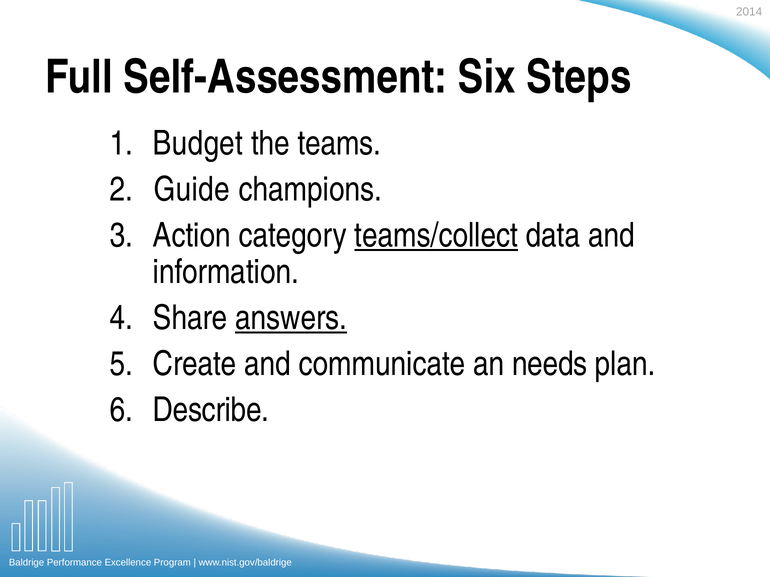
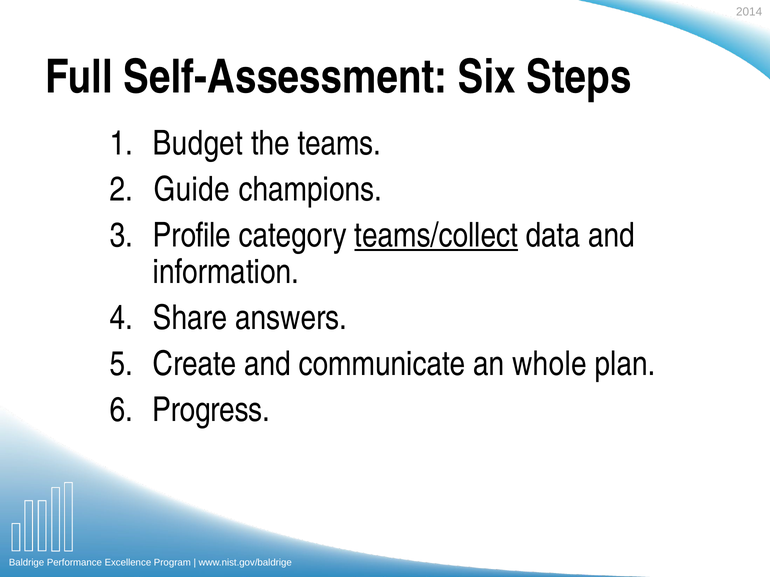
Action: Action -> Profile
answers underline: present -> none
needs: needs -> whole
Describe: Describe -> Progress
